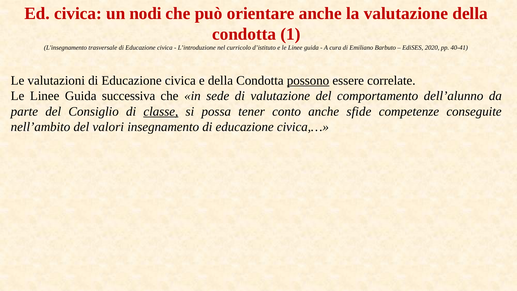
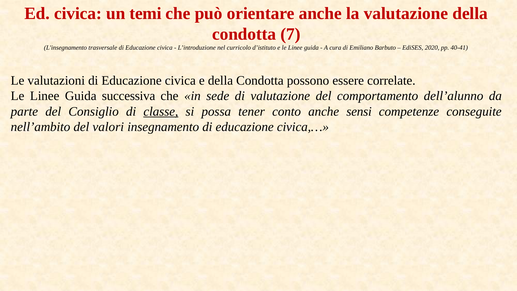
nodi: nodi -> temi
1: 1 -> 7
possono underline: present -> none
sfide: sfide -> sensi
